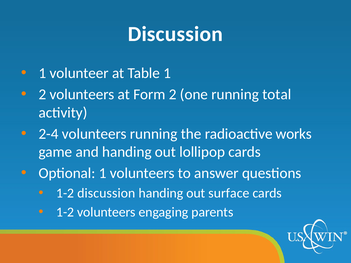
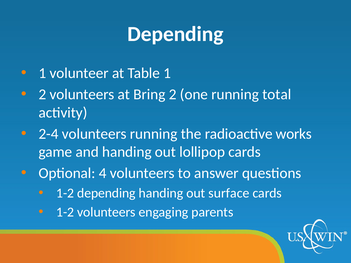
Discussion at (175, 34): Discussion -> Depending
Form: Form -> Bring
Optional 1: 1 -> 4
1-2 discussion: discussion -> depending
